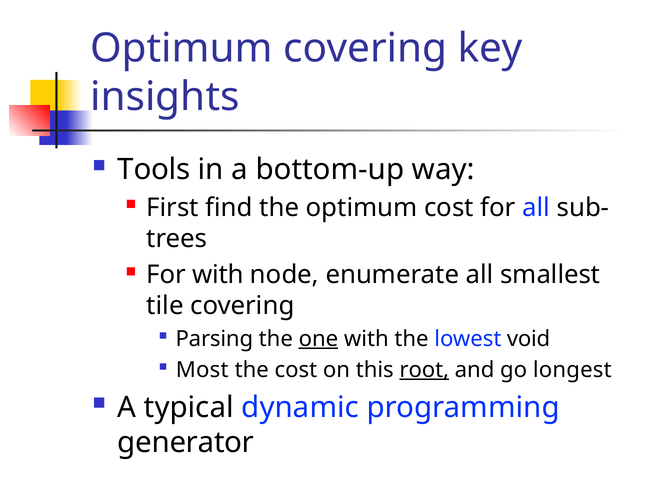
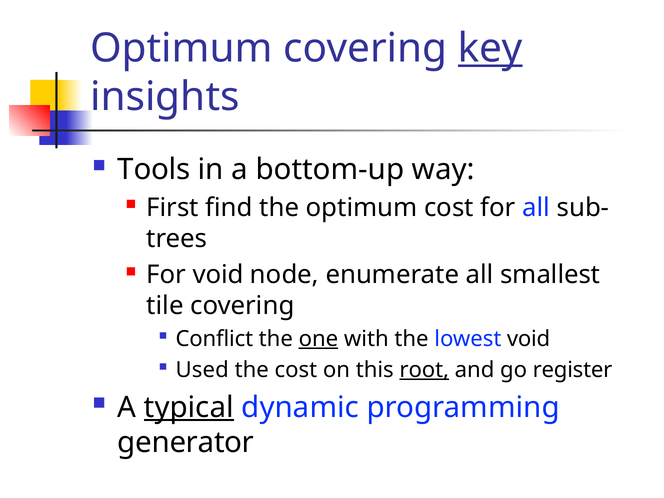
key underline: none -> present
For with: with -> void
Parsing: Parsing -> Conflict
Most: Most -> Used
longest: longest -> register
typical underline: none -> present
